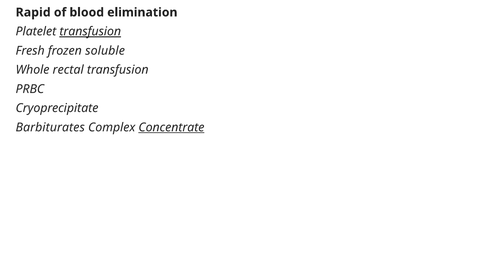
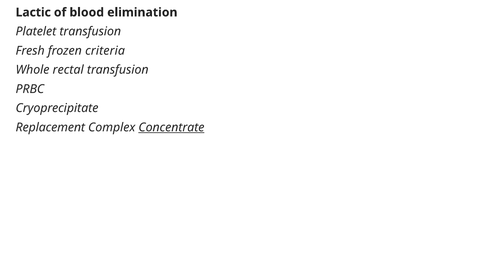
Rapid: Rapid -> Lactic
transfusion at (90, 32) underline: present -> none
soluble: soluble -> criteria
Barbiturates: Barbiturates -> Replacement
